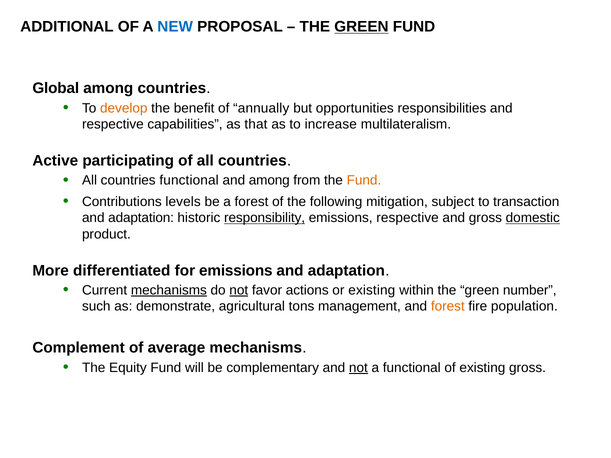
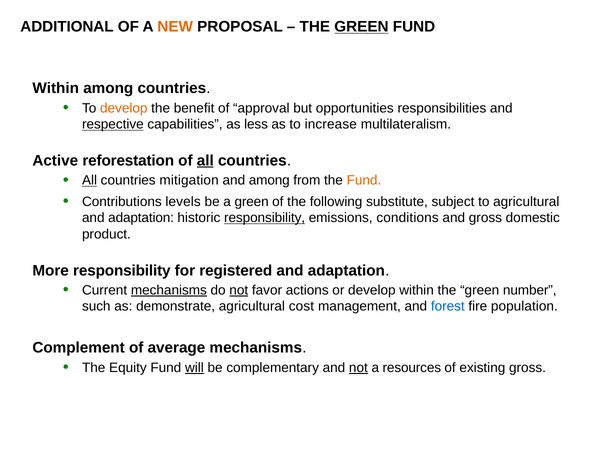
NEW colour: blue -> orange
Global at (56, 88): Global -> Within
annually: annually -> approval
respective at (113, 124) underline: none -> present
that: that -> less
participating: participating -> reforestation
all at (205, 161) underline: none -> present
All at (90, 180) underline: none -> present
countries functional: functional -> mitigation
a forest: forest -> green
mitigation: mitigation -> substitute
to transaction: transaction -> agricultural
emissions respective: respective -> conditions
domestic underline: present -> none
More differentiated: differentiated -> responsibility
for emissions: emissions -> registered
or existing: existing -> develop
tons: tons -> cost
forest at (448, 307) colour: orange -> blue
will underline: none -> present
a functional: functional -> resources
